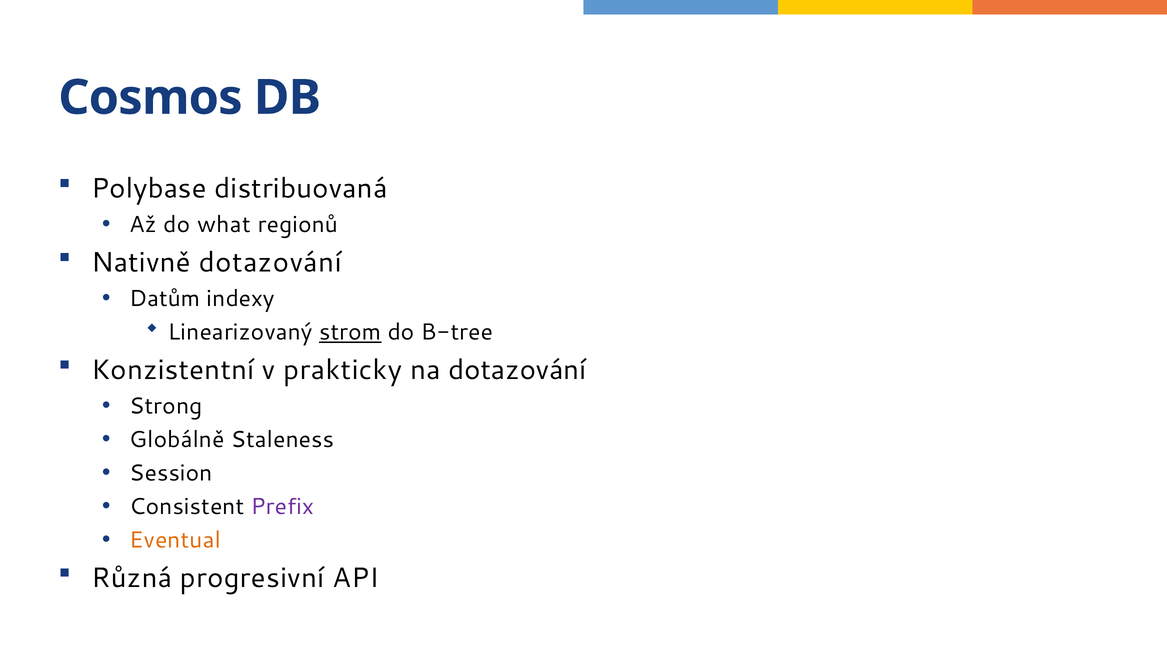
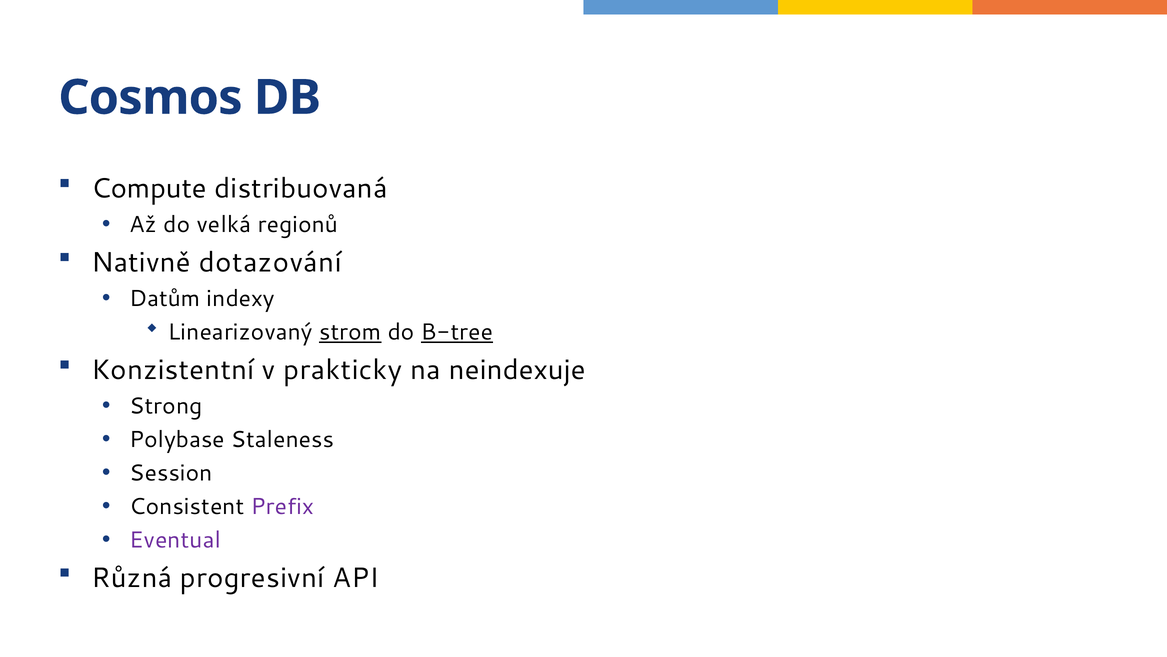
Polybase: Polybase -> Compute
what: what -> velká
B-tree underline: none -> present
na dotazování: dotazování -> neindexuje
Globálně: Globálně -> Polybase
Eventual colour: orange -> purple
